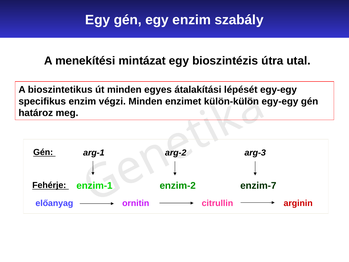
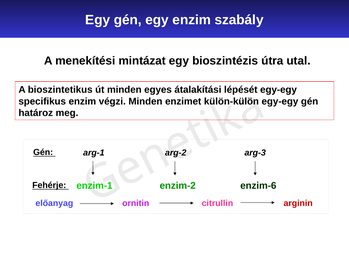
enzim-7: enzim-7 -> enzim-6
